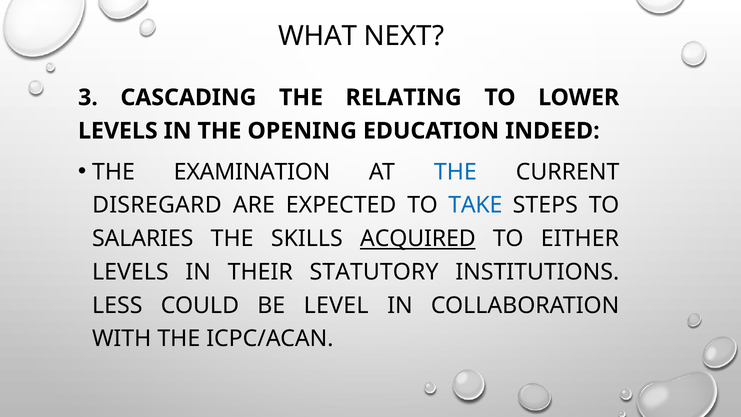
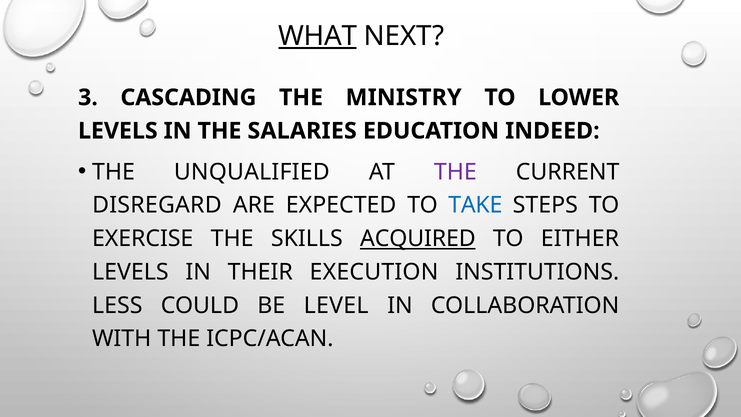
WHAT underline: none -> present
RELATING: RELATING -> MINISTRY
OPENING: OPENING -> SALARIES
EXAMINATION: EXAMINATION -> UNQUALIFIED
THE at (455, 172) colour: blue -> purple
SALARIES: SALARIES -> EXERCISE
STATUTORY: STATUTORY -> EXECUTION
